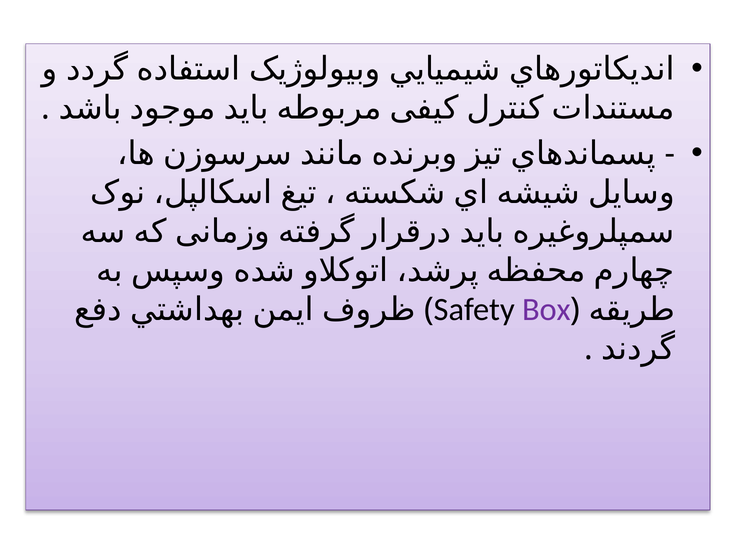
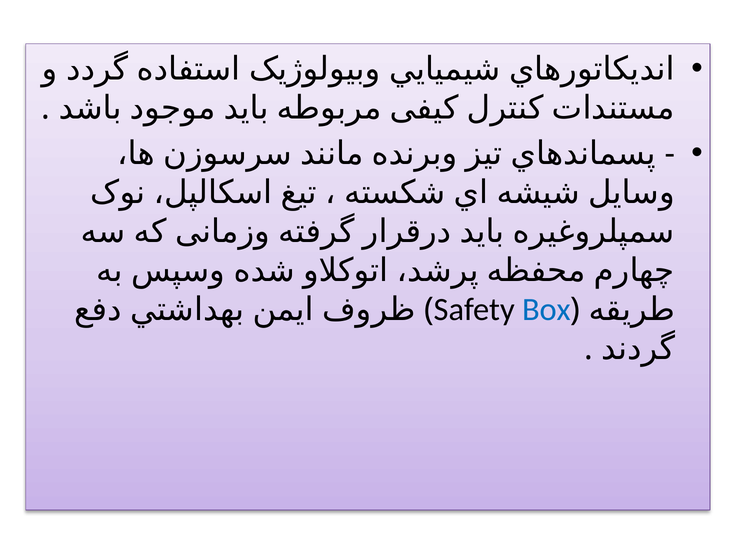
Box colour: purple -> blue
